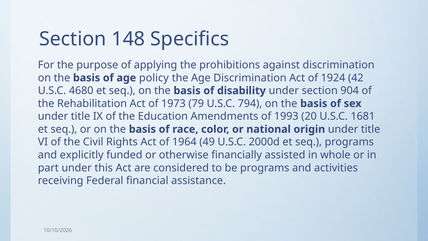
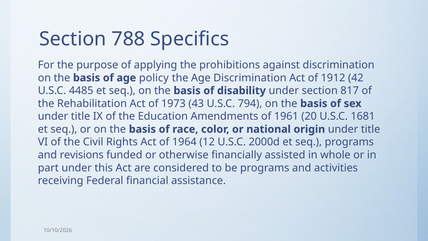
148: 148 -> 788
1924: 1924 -> 1912
4680: 4680 -> 4485
904: 904 -> 817
79: 79 -> 43
1993: 1993 -> 1961
49: 49 -> 12
explicitly: explicitly -> revisions
